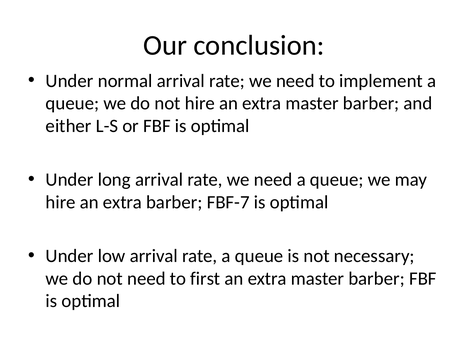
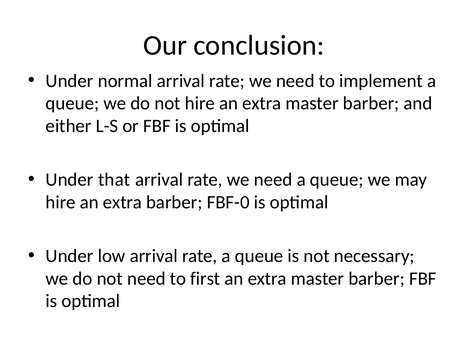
long: long -> that
FBF-7: FBF-7 -> FBF-0
